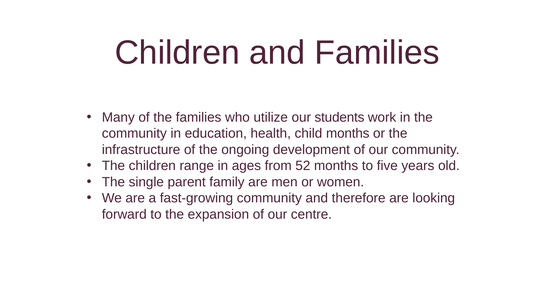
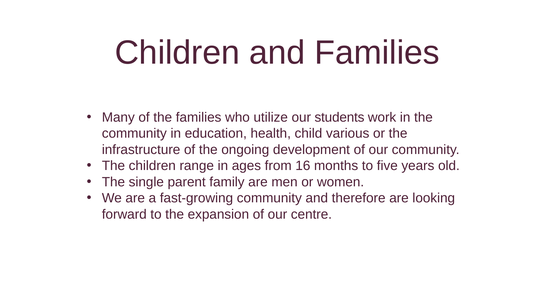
child months: months -> various
52: 52 -> 16
